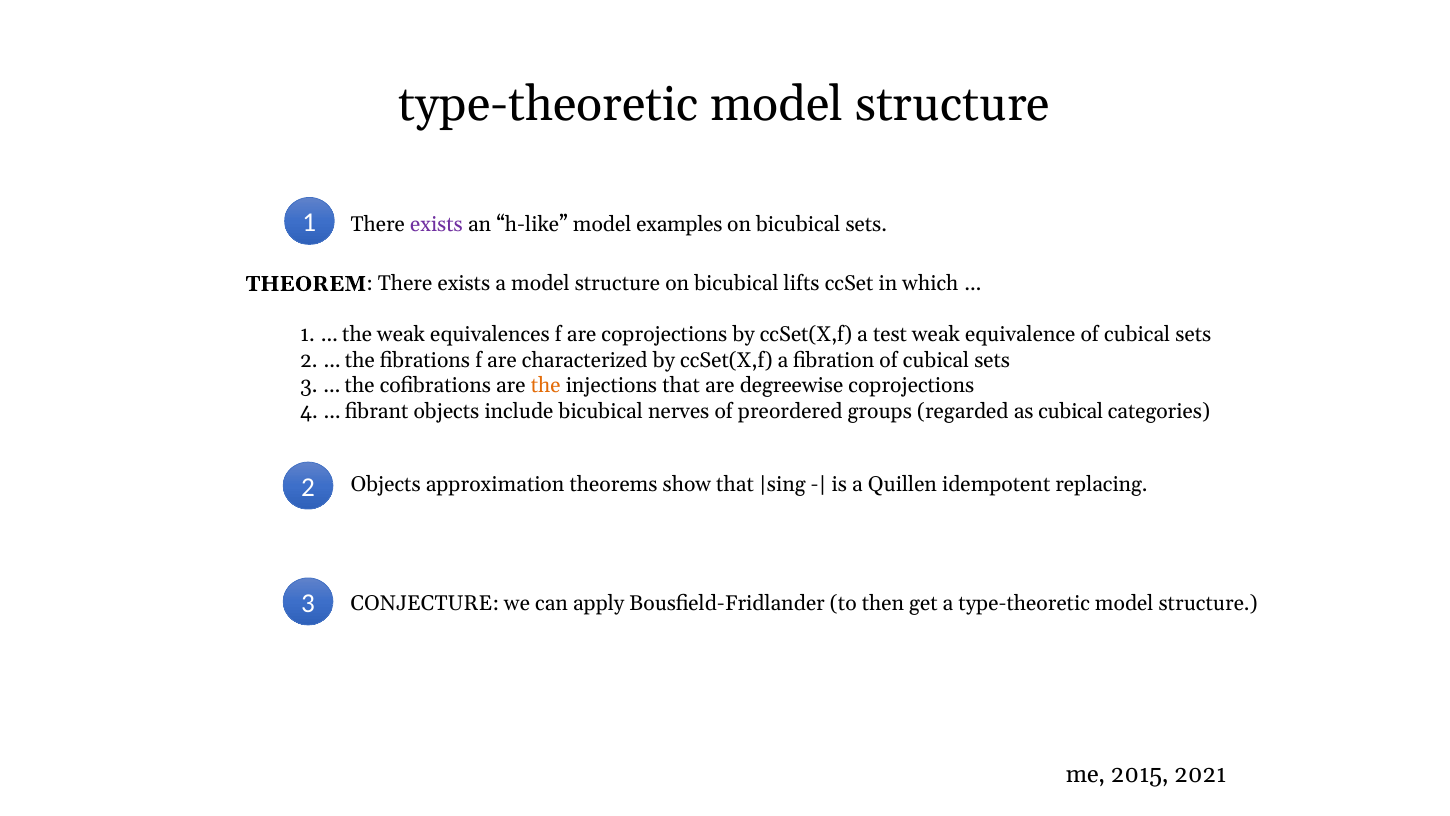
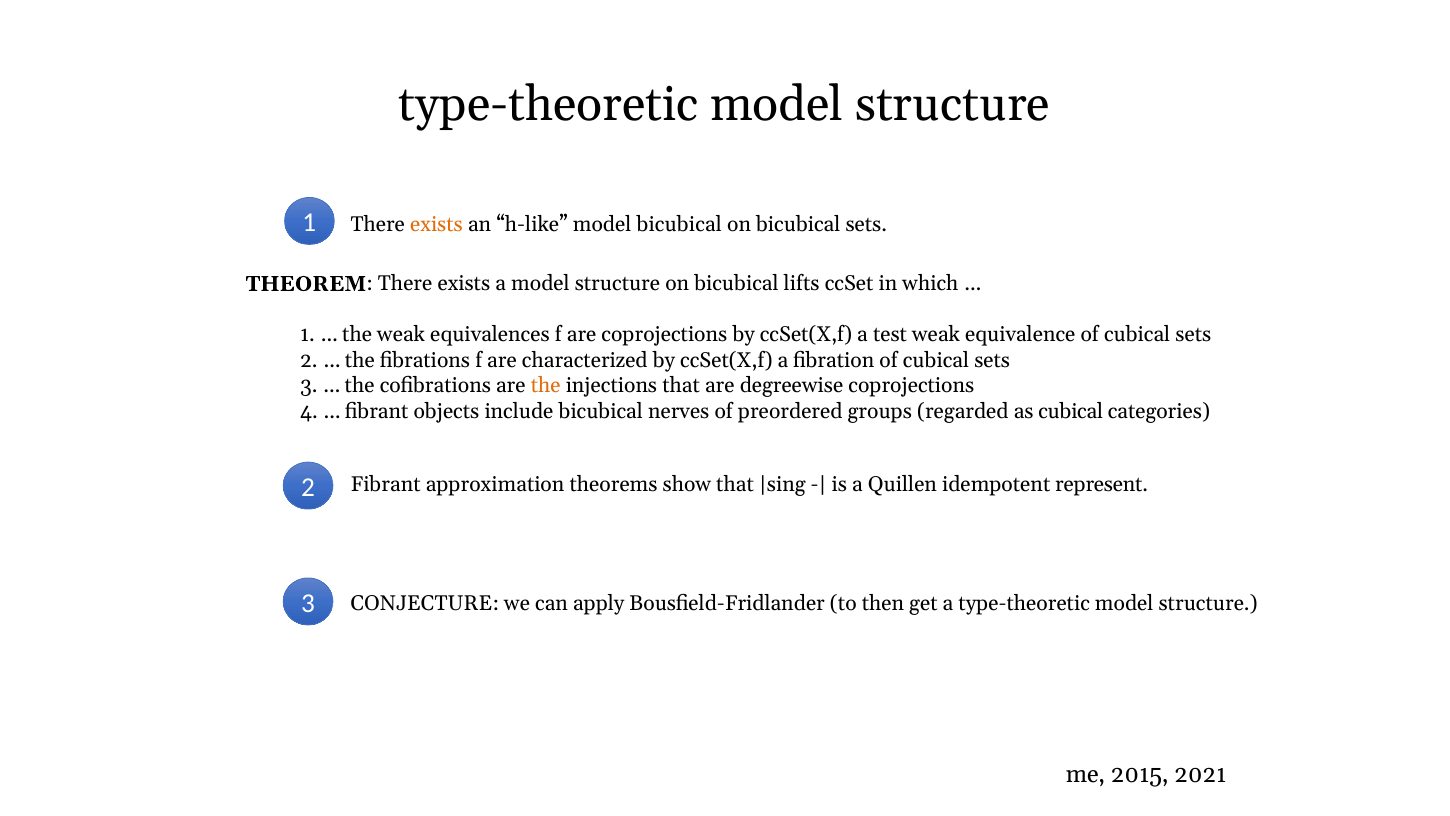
exists at (436, 224) colour: purple -> orange
model examples: examples -> bicubical
2 Objects: Objects -> Fibrant
replacing: replacing -> represent
